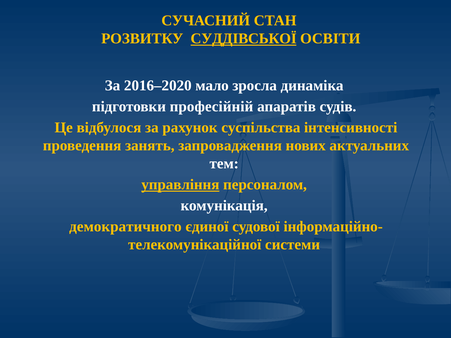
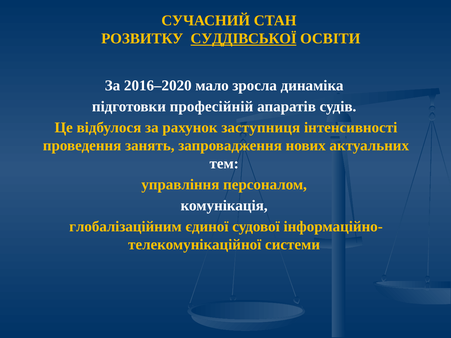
суспільства: суспільства -> заступниця
управління underline: present -> none
демократичного: демократичного -> глобалізаційним
